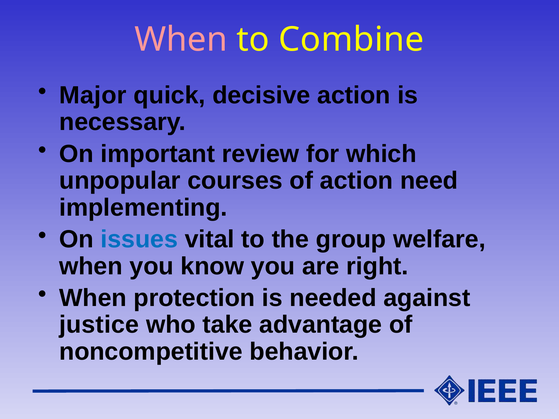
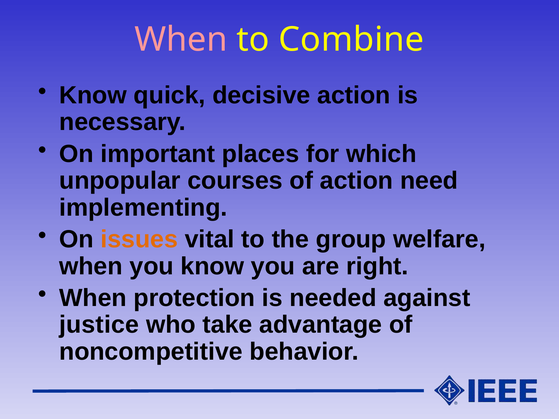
Major at (93, 95): Major -> Know
review: review -> places
issues colour: blue -> orange
